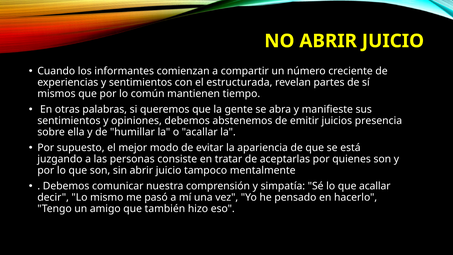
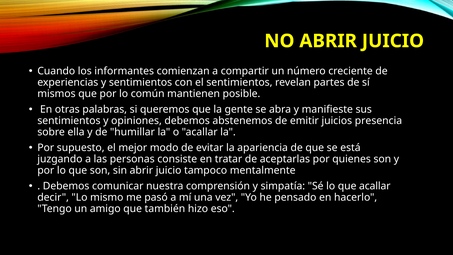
el estructurada: estructurada -> sentimientos
tiempo: tiempo -> posible
